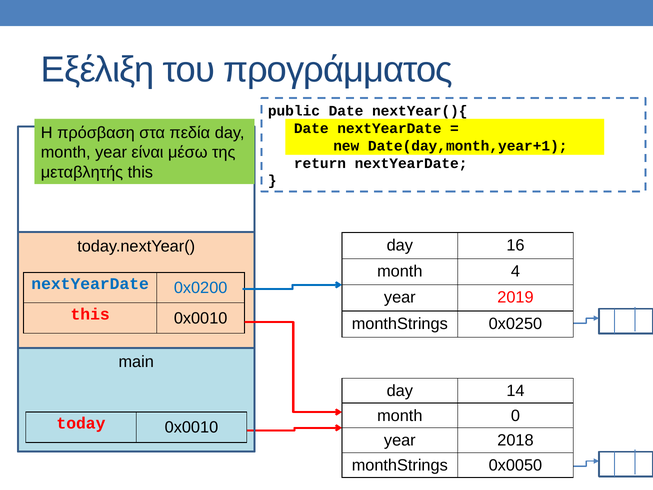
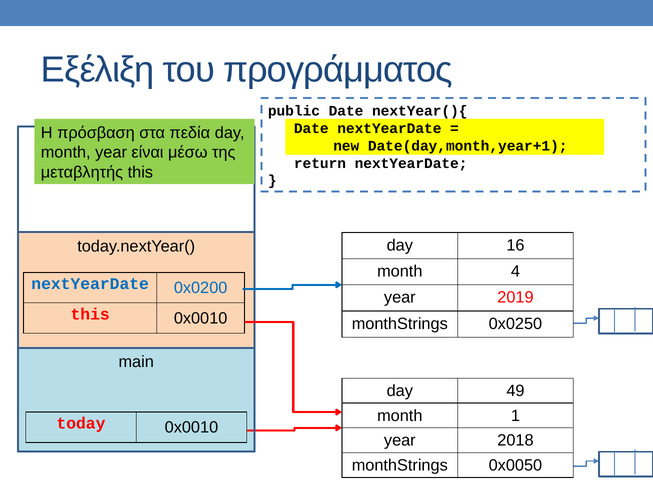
14: 14 -> 49
0: 0 -> 1
